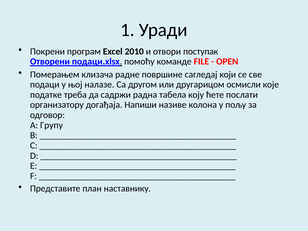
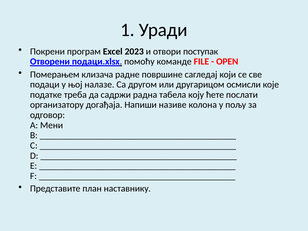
2010: 2010 -> 2023
Групу: Групу -> Мени
